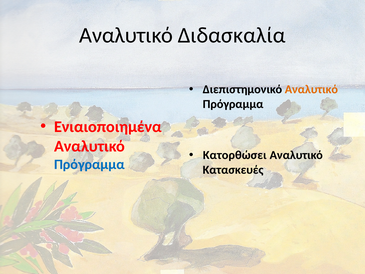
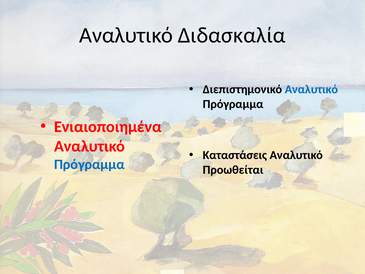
Αναλυτικό at (311, 89) colour: orange -> blue
Κατορθώσει: Κατορθώσει -> Καταστάσεις
Κατασκευές: Κατασκευές -> Προωθείται
